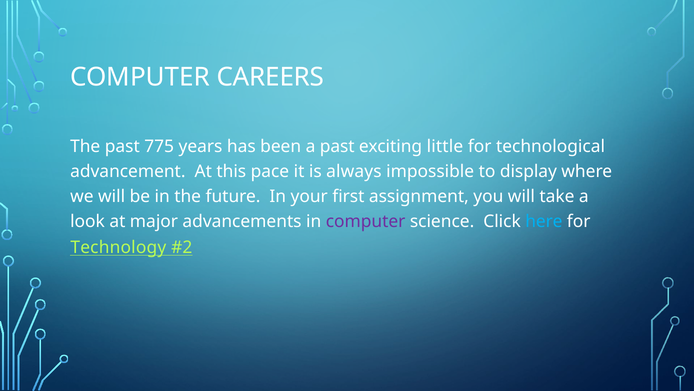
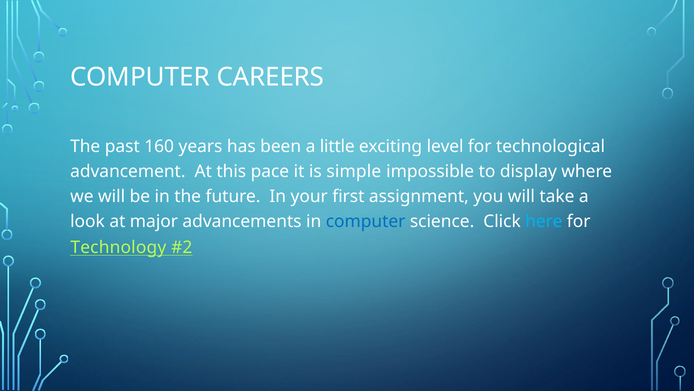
775: 775 -> 160
a past: past -> little
little: little -> level
always: always -> simple
computer at (366, 221) colour: purple -> blue
